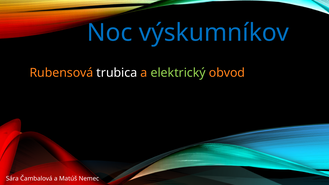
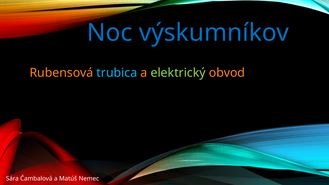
trubica colour: white -> light blue
